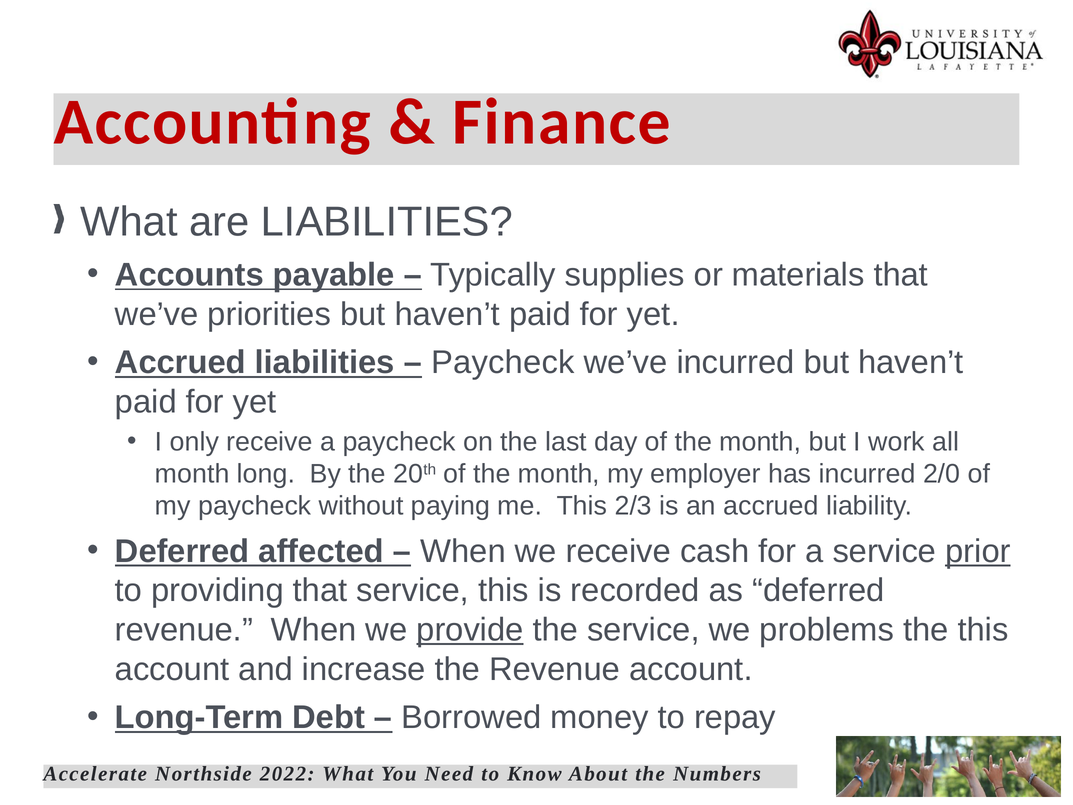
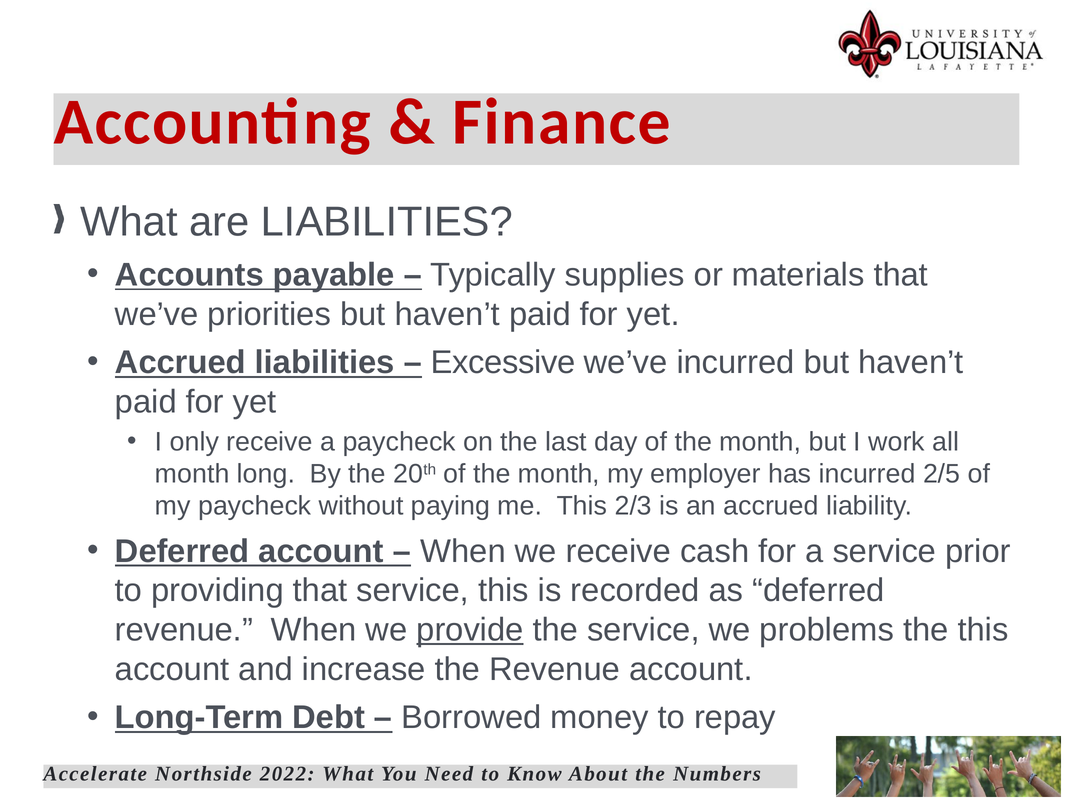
Paycheck at (503, 362): Paycheck -> Excessive
2/0: 2/0 -> 2/5
Deferred affected: affected -> account
prior underline: present -> none
